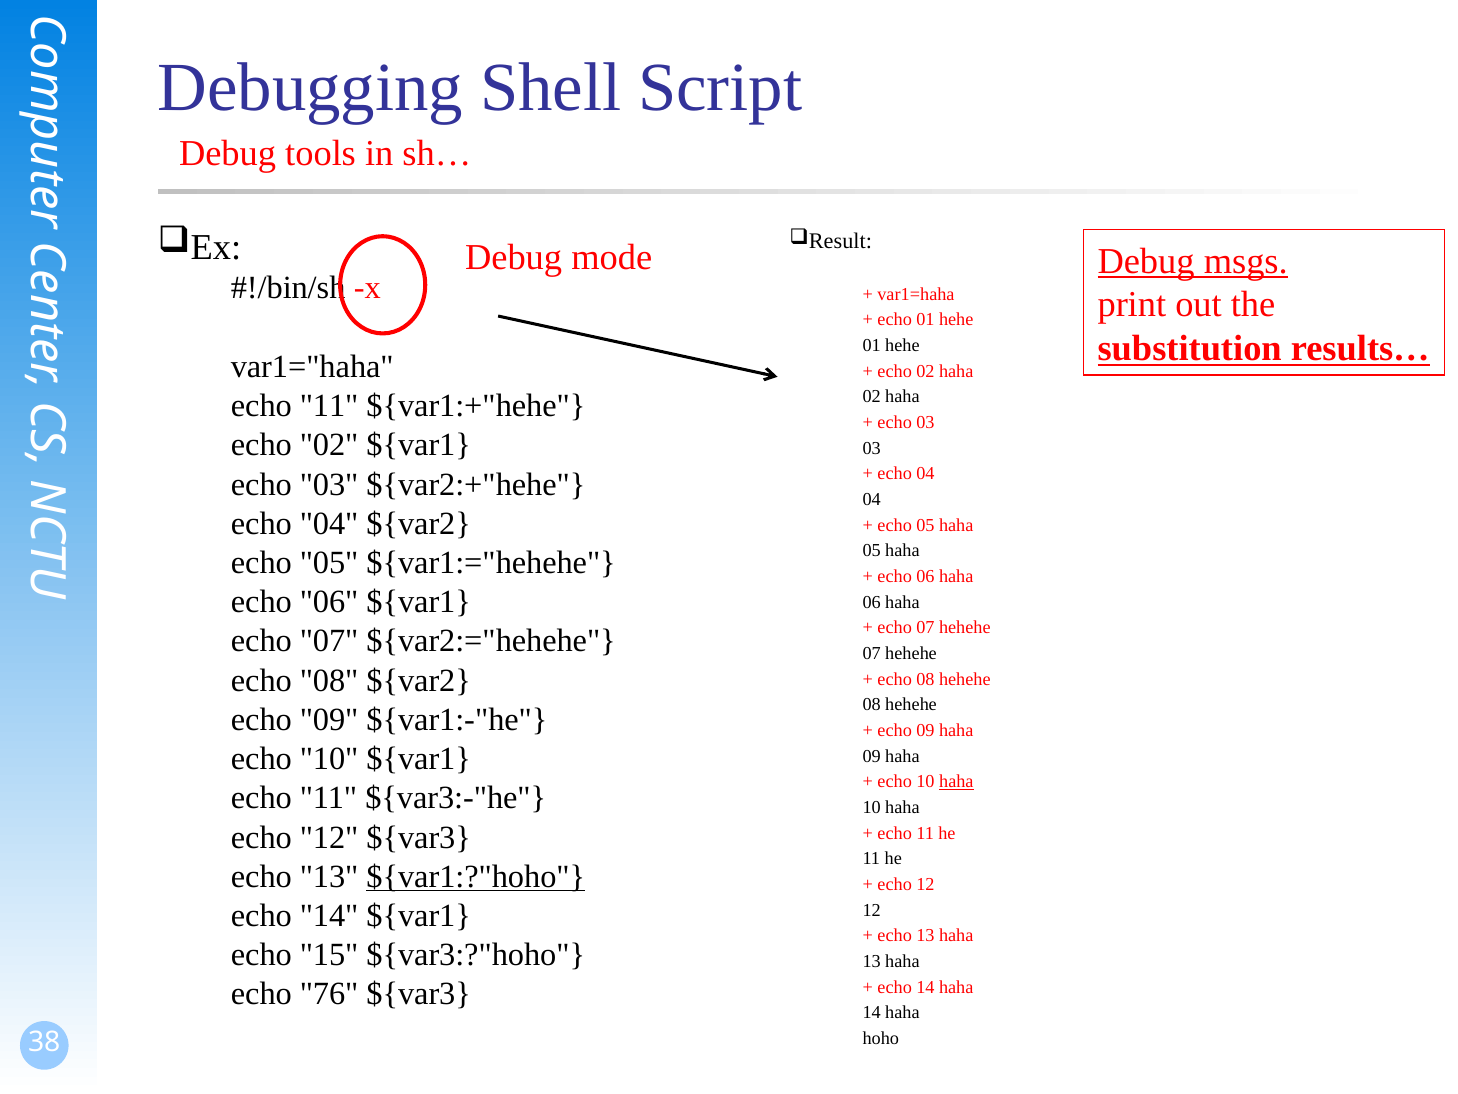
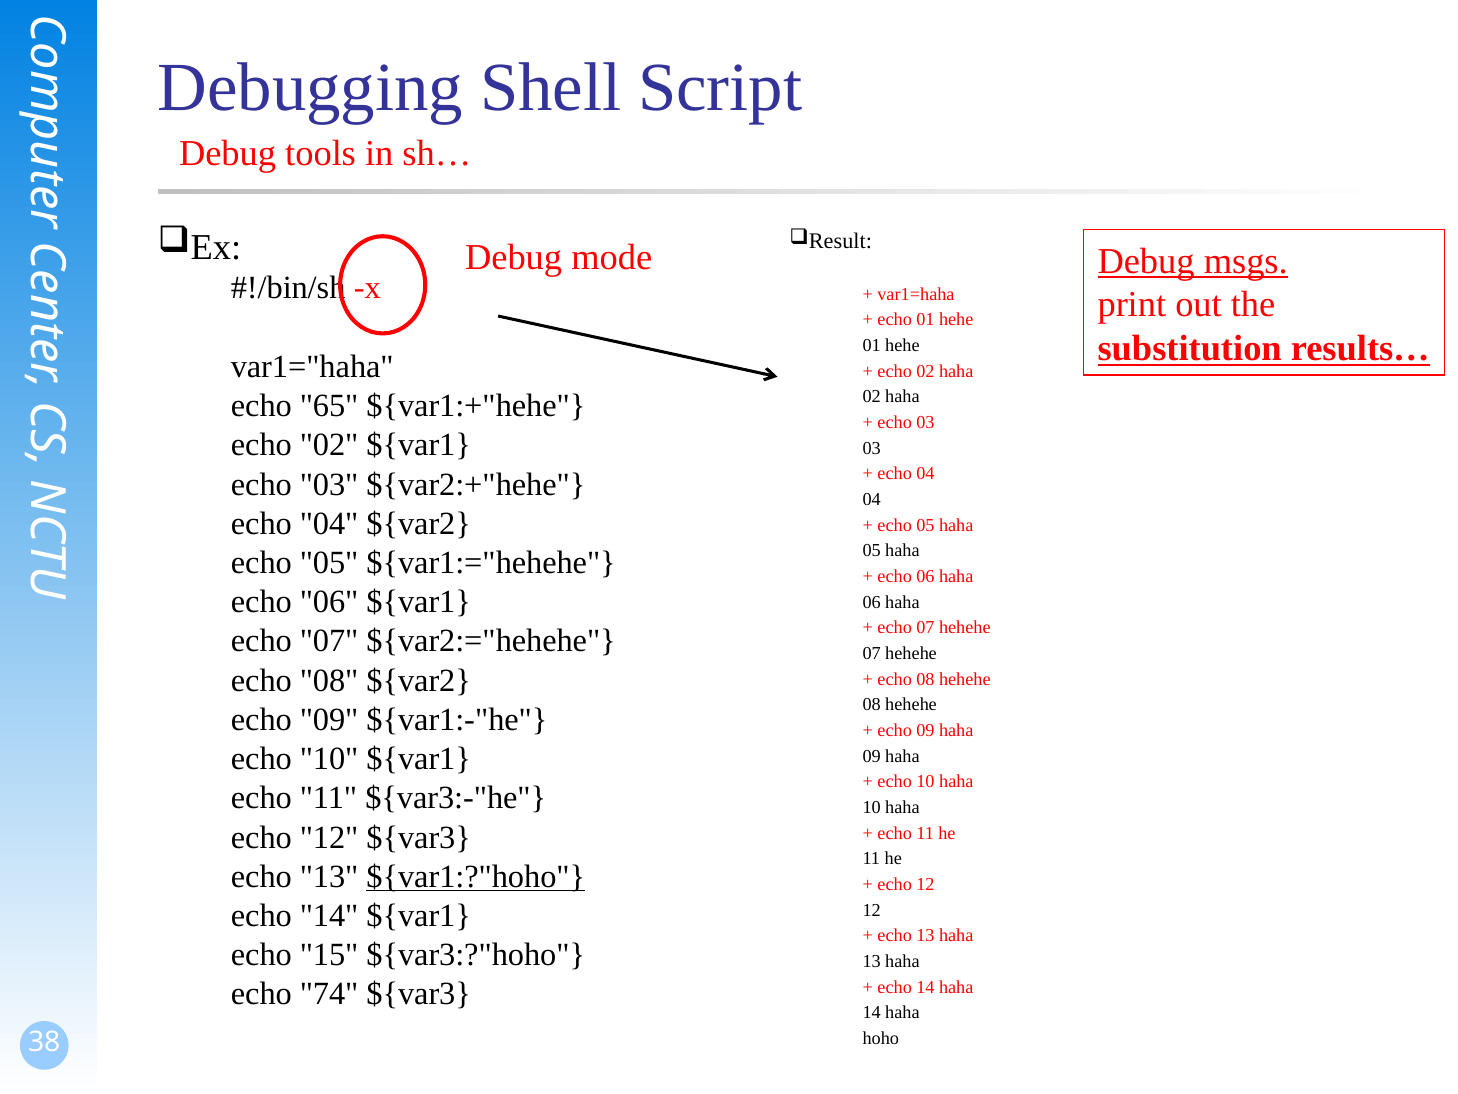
11 at (329, 406): 11 -> 65
haha at (956, 781) underline: present -> none
76: 76 -> 74
